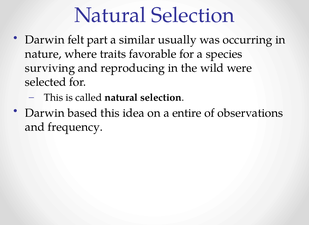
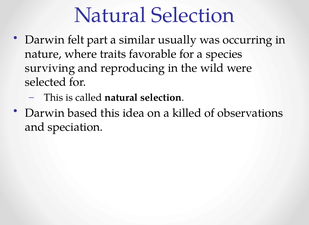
entire: entire -> killed
frequency: frequency -> speciation
